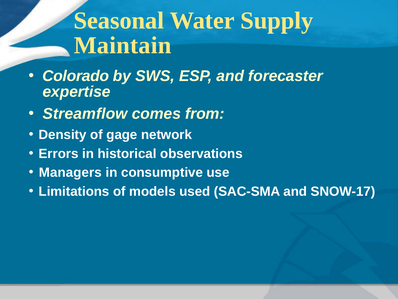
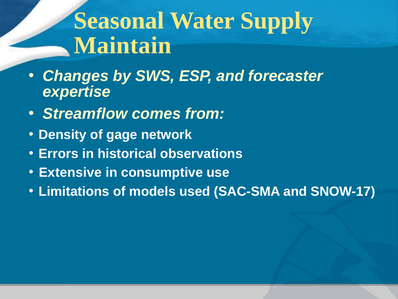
Colorado: Colorado -> Changes
Managers: Managers -> Extensive
